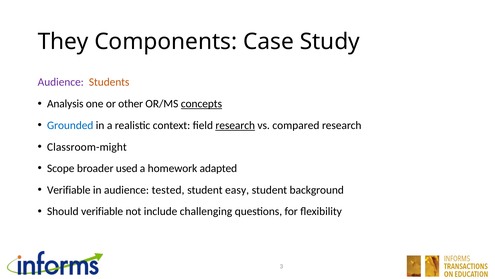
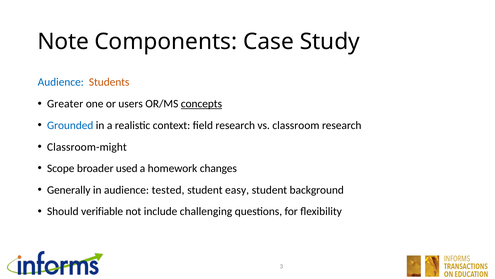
They: They -> Note
Audience at (61, 82) colour: purple -> blue
Analysis: Analysis -> Greater
other: other -> users
research at (235, 125) underline: present -> none
compared: compared -> classroom
adapted: adapted -> changes
Verifiable at (69, 190): Verifiable -> Generally
